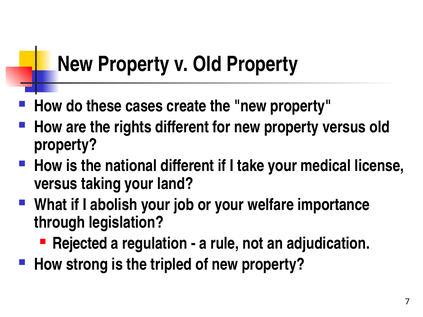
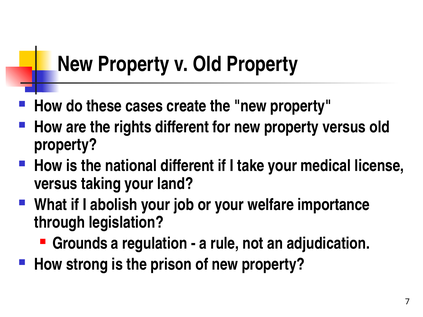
Rejected: Rejected -> Grounds
tripled: tripled -> prison
